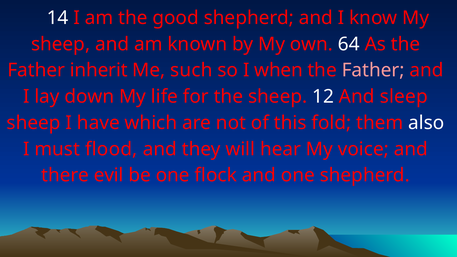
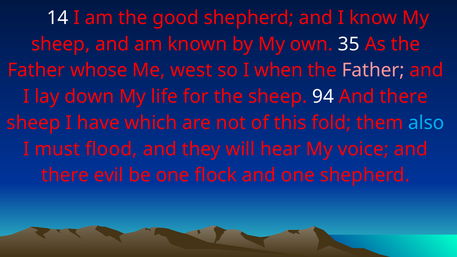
64: 64 -> 35
inherit: inherit -> whose
such: such -> west
12: 12 -> 94
sleep at (404, 97): sleep -> there
also colour: white -> light blue
